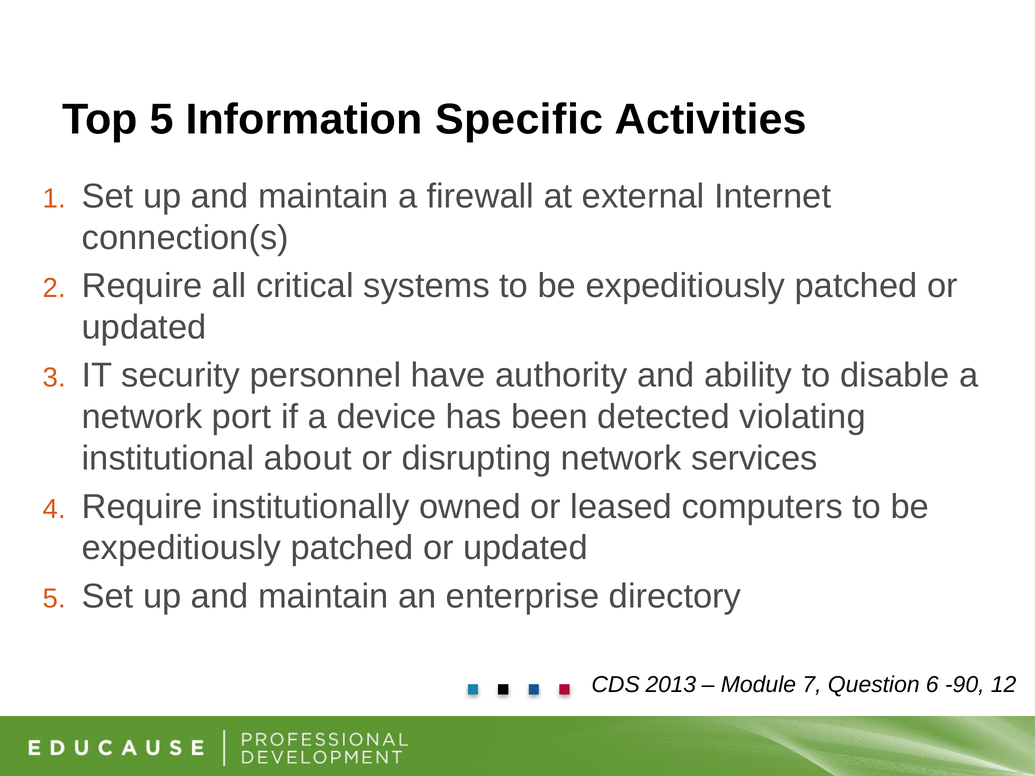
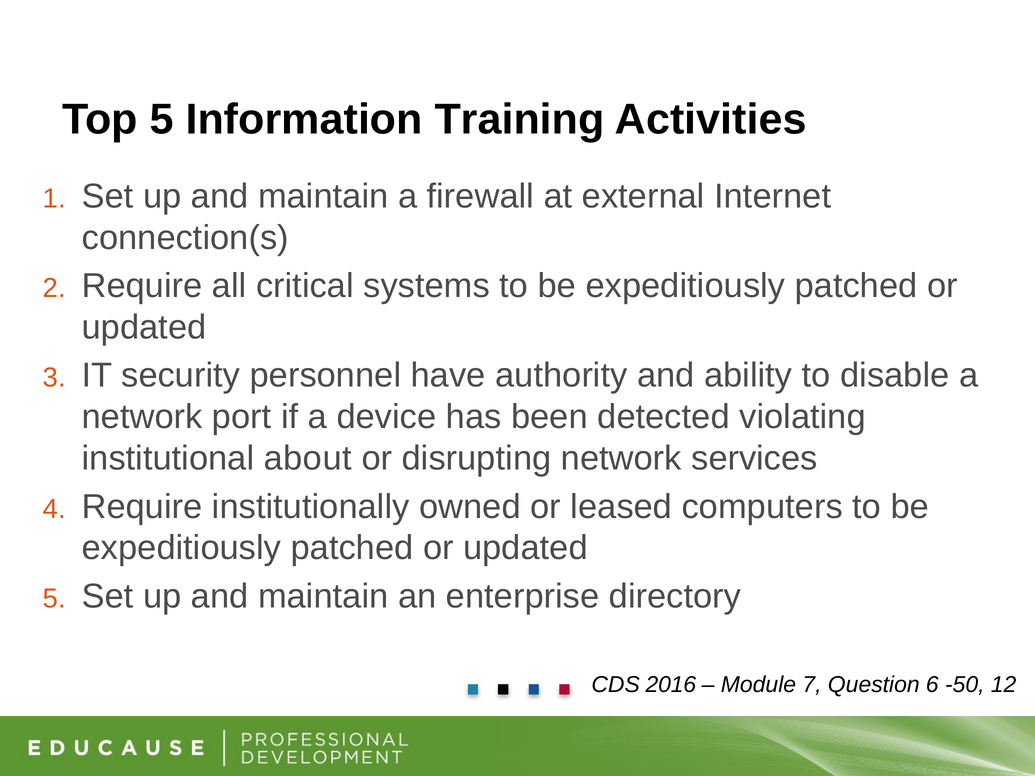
Specific: Specific -> Training
2013: 2013 -> 2016
-90: -90 -> -50
